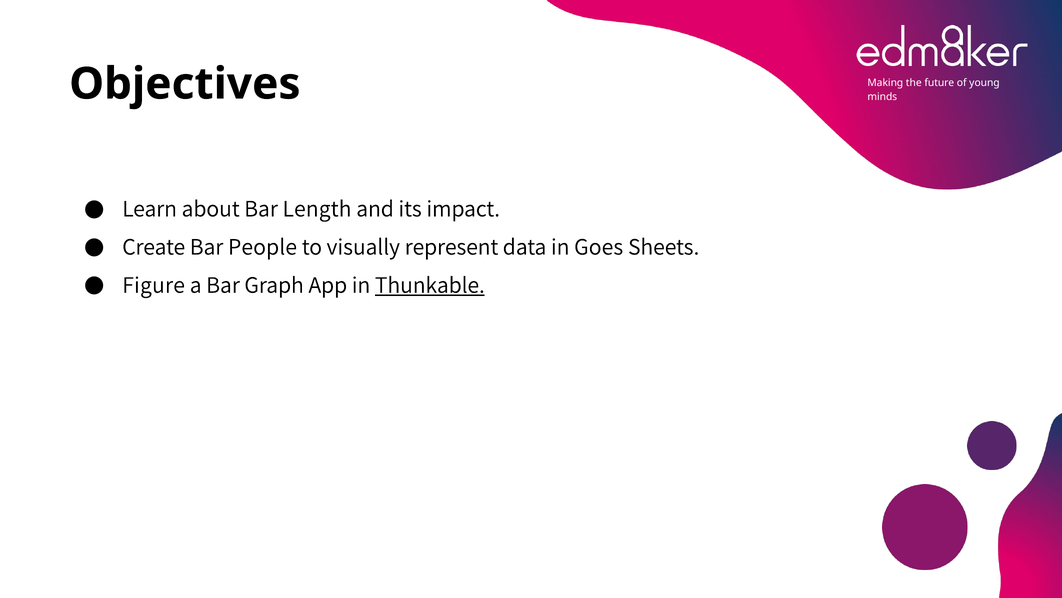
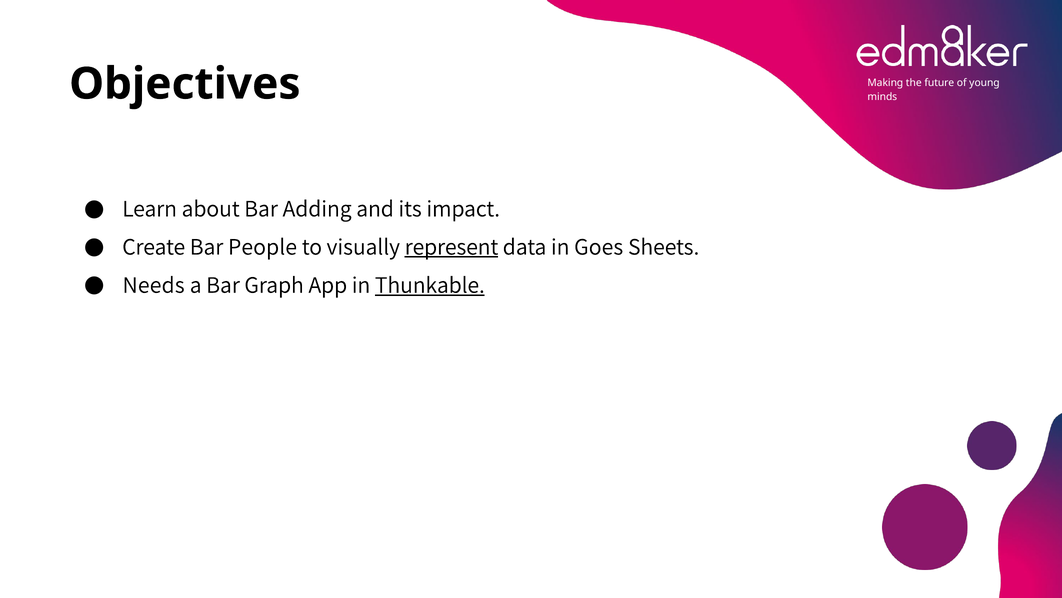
Length: Length -> Adding
represent underline: none -> present
Figure: Figure -> Needs
